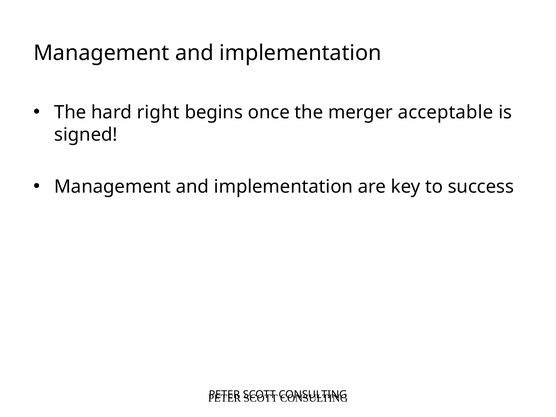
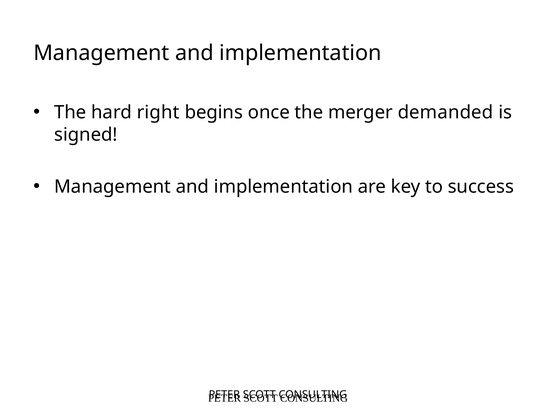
acceptable: acceptable -> demanded
